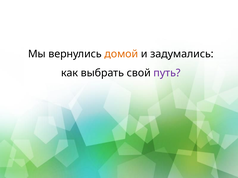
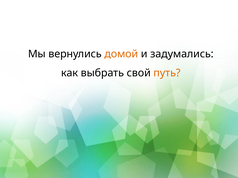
путь colour: purple -> orange
